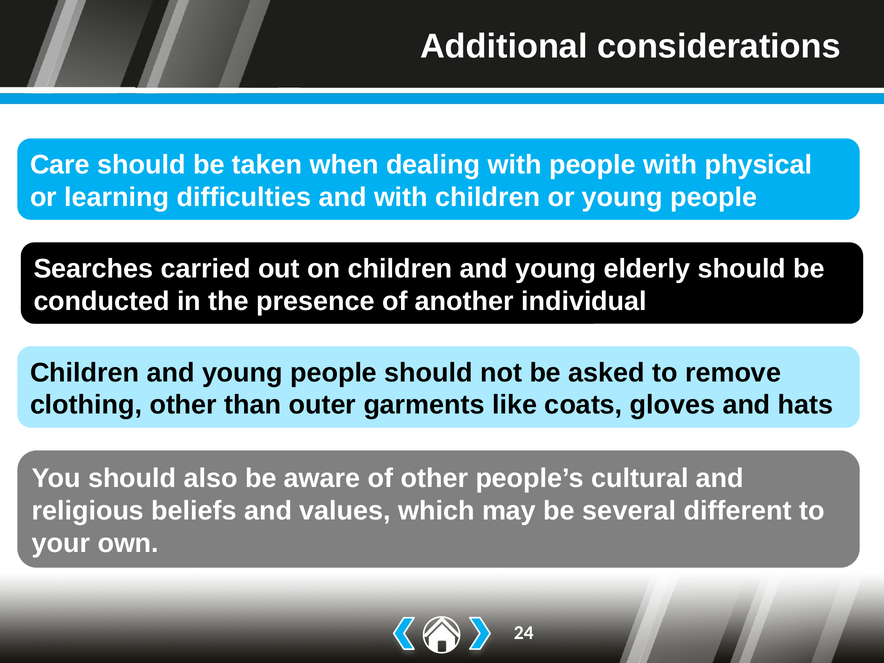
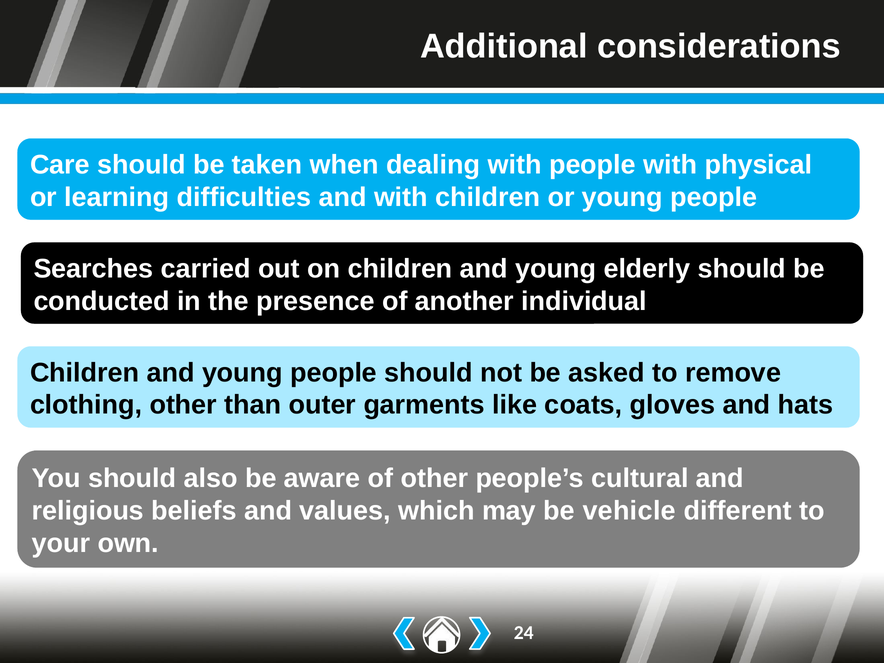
several: several -> vehicle
